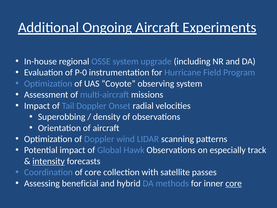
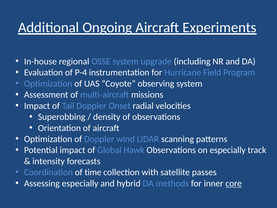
P-0: P-0 -> P-4
intensity underline: present -> none
of core: core -> time
Assessing beneficial: beneficial -> especially
